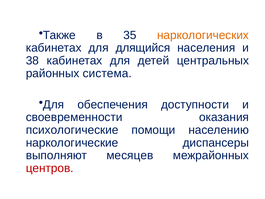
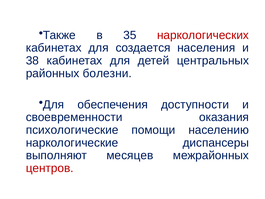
наркологических colour: orange -> red
длящийся: длящийся -> создается
система: система -> болезни
